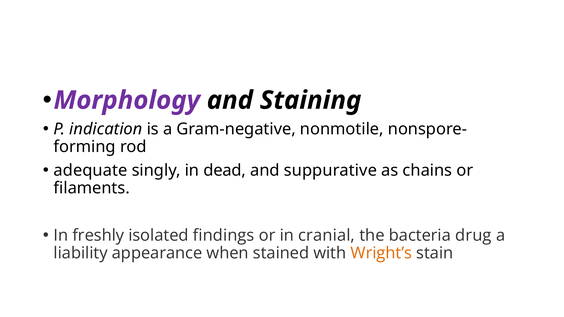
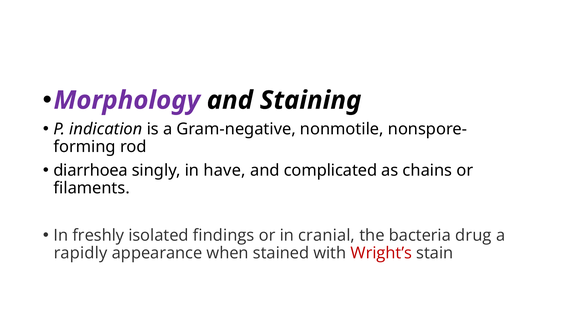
adequate: adequate -> diarrhoea
dead: dead -> have
suppurative: suppurative -> complicated
liability: liability -> rapidly
Wright’s colour: orange -> red
